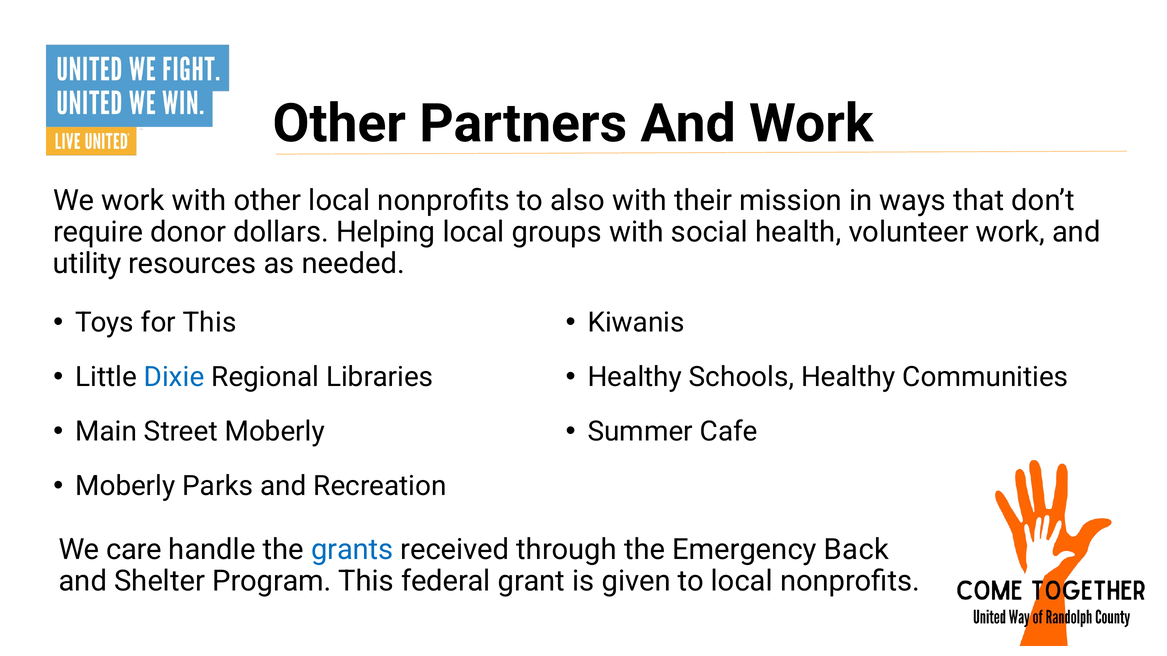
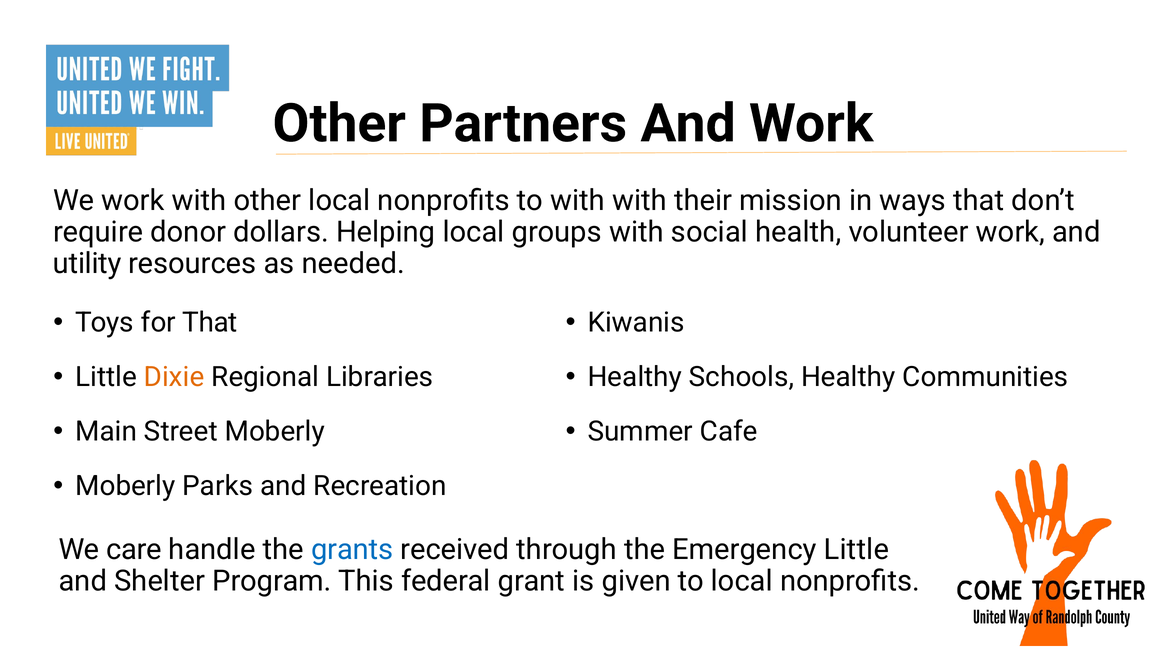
to also: also -> with
for This: This -> That
Dixie colour: blue -> orange
Emergency Back: Back -> Little
